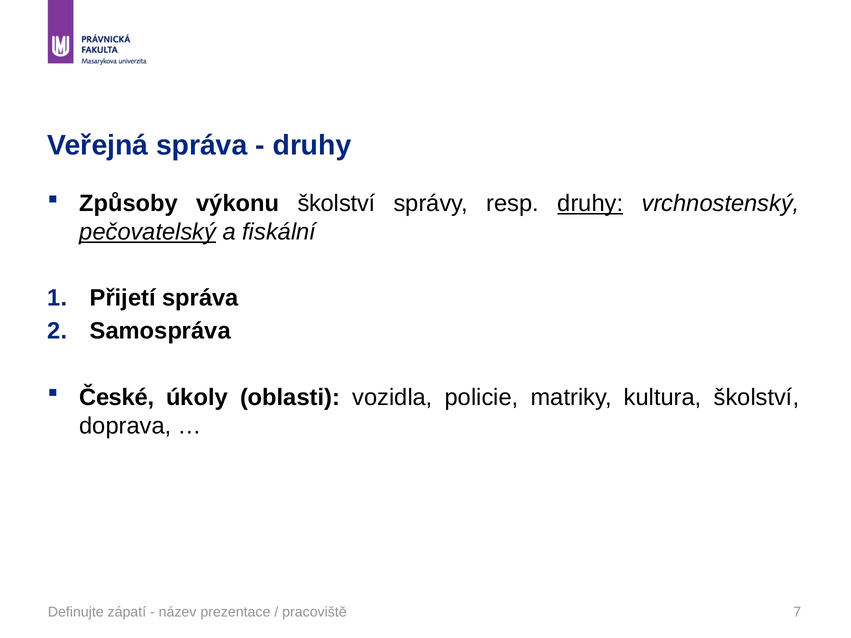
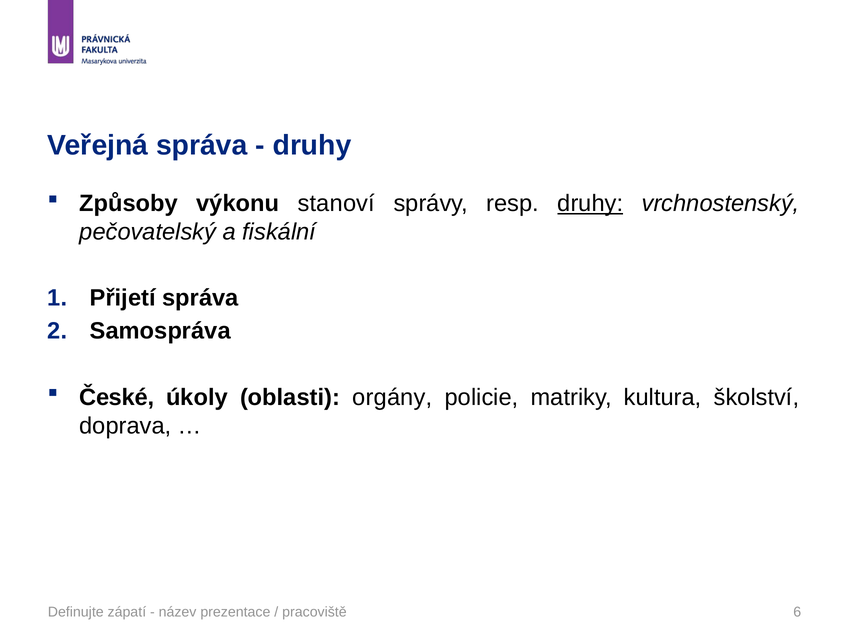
výkonu školství: školství -> stanoví
pečovatelský underline: present -> none
vozidla: vozidla -> orgány
7: 7 -> 6
